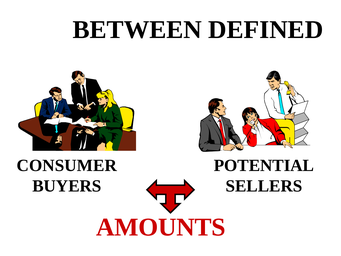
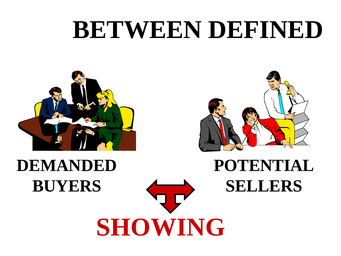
CONSUMER: CONSUMER -> DEMANDED
AMOUNTS: AMOUNTS -> SHOWING
